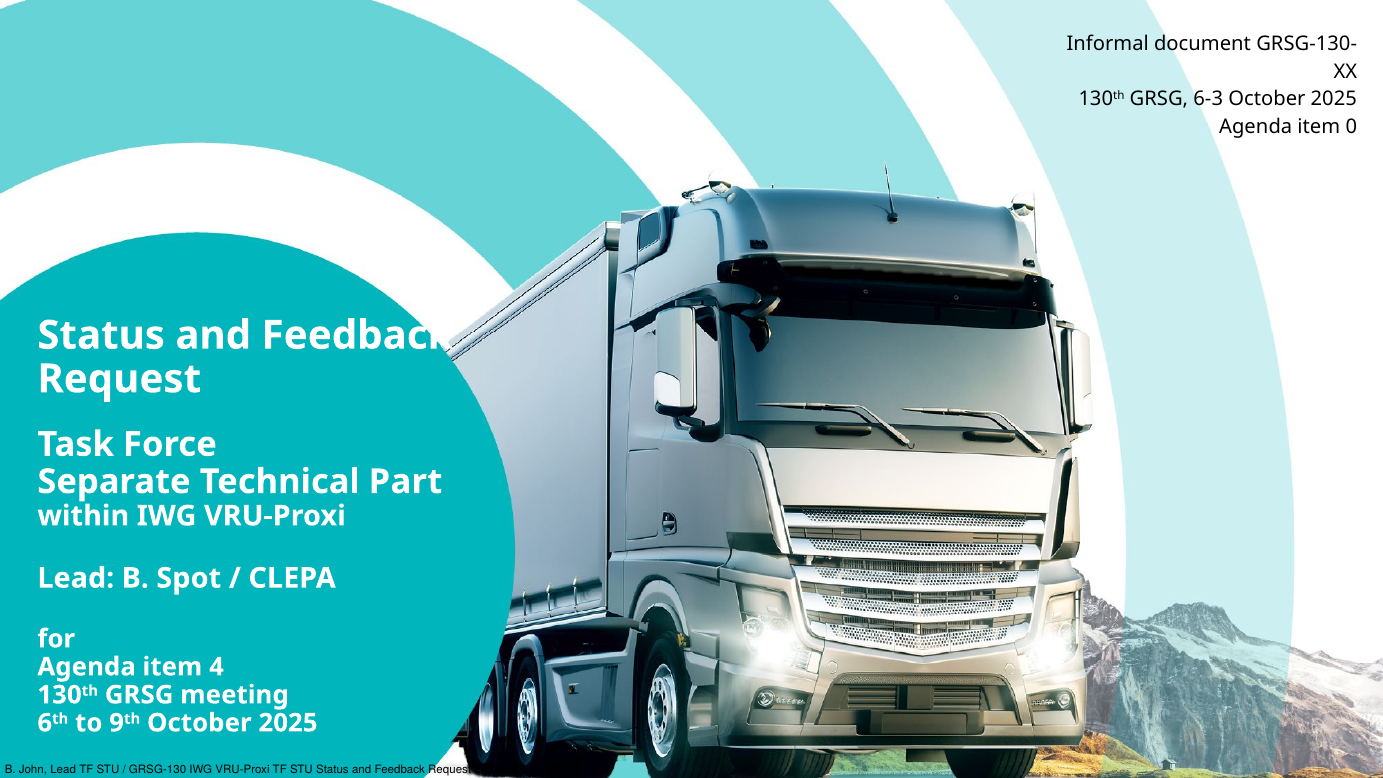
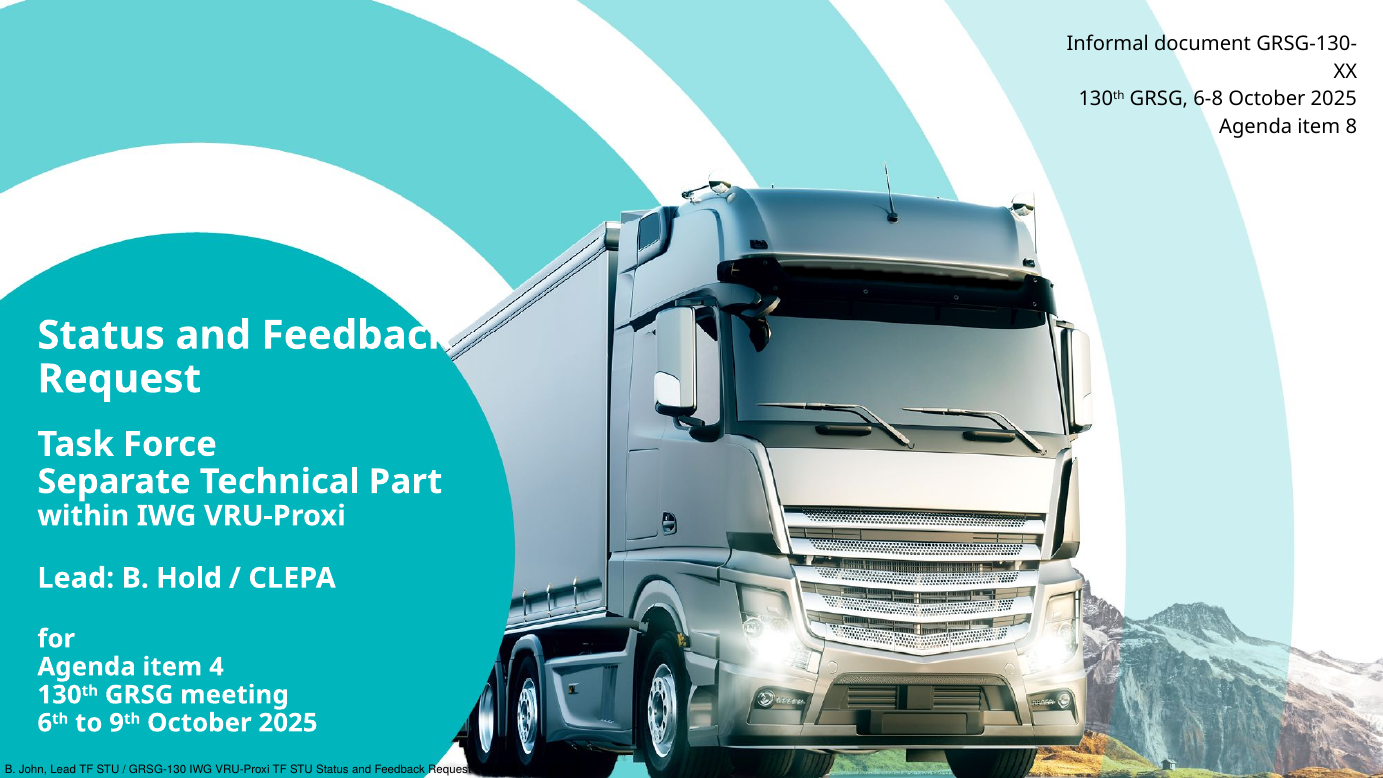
6-3: 6-3 -> 6-8
0: 0 -> 8
Spot: Spot -> Hold
